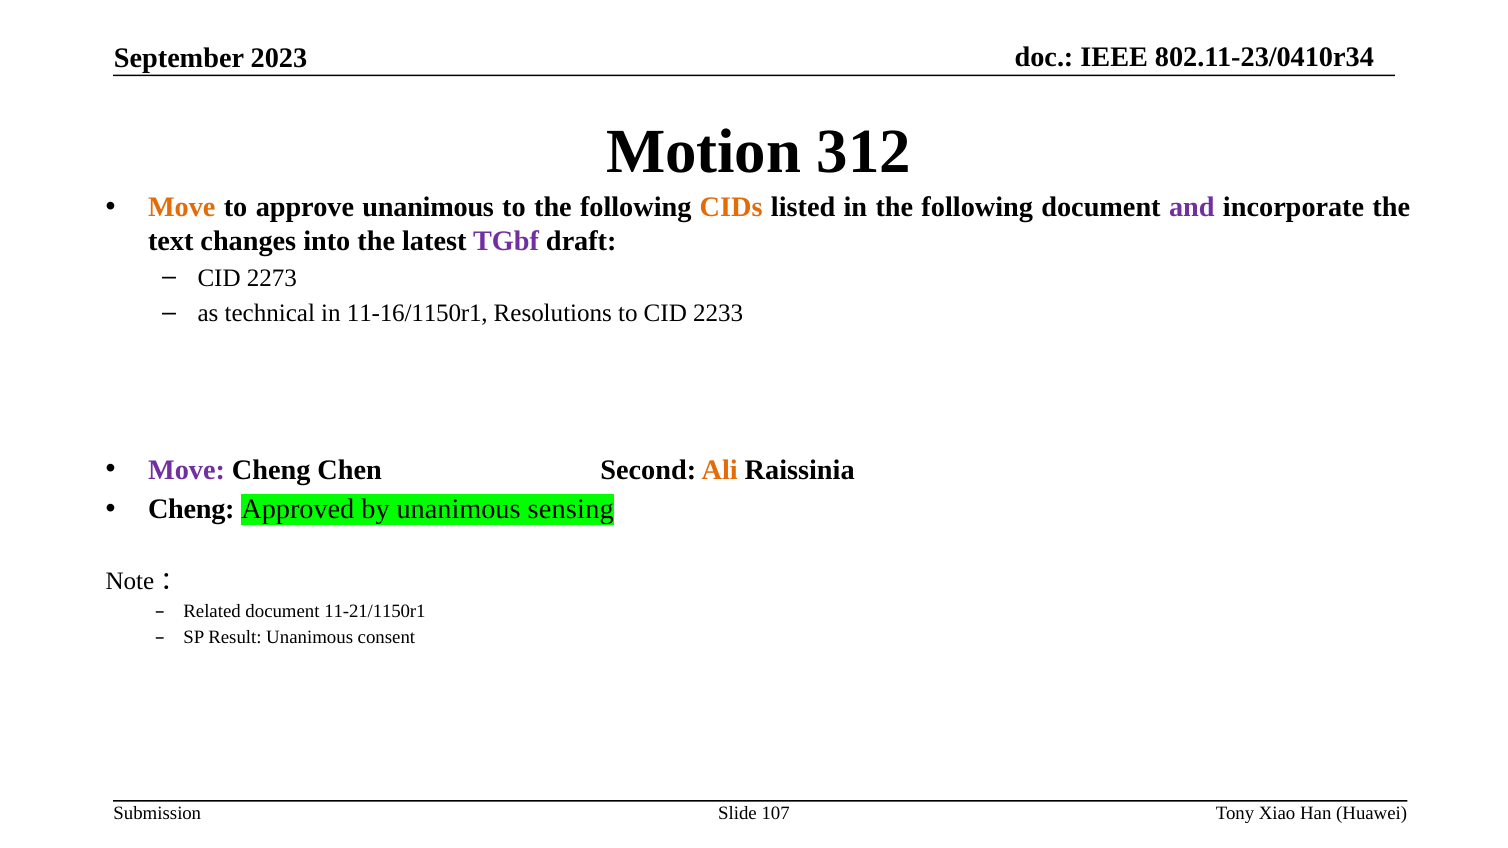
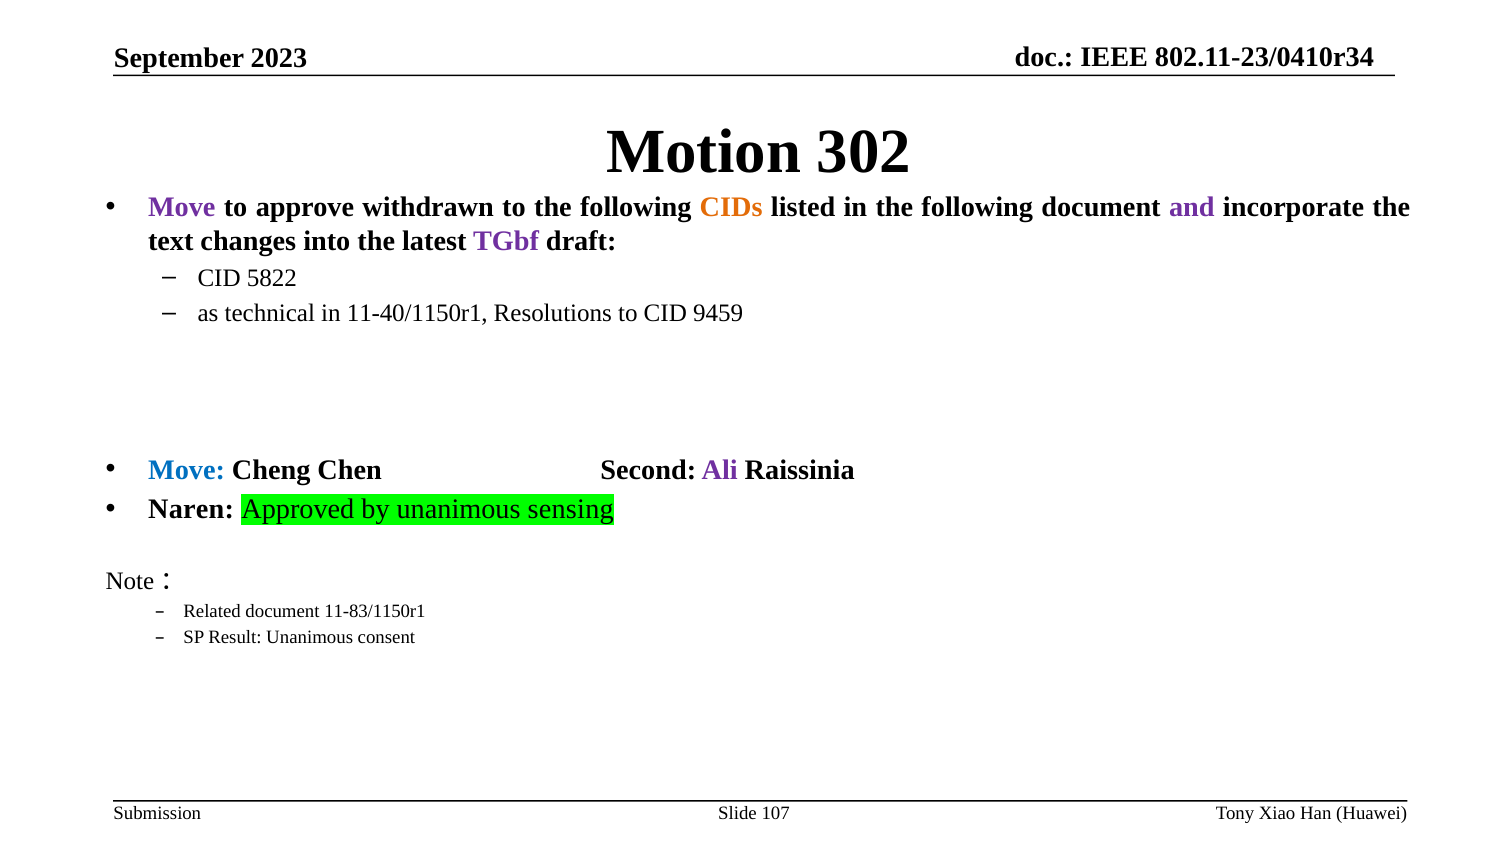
312: 312 -> 302
Move at (182, 207) colour: orange -> purple
approve unanimous: unanimous -> withdrawn
2273: 2273 -> 5822
11-16/1150r1: 11-16/1150r1 -> 11-40/1150r1
2233: 2233 -> 9459
Move at (187, 470) colour: purple -> blue
Ali colour: orange -> purple
Cheng at (191, 510): Cheng -> Naren
11-21/1150r1: 11-21/1150r1 -> 11-83/1150r1
